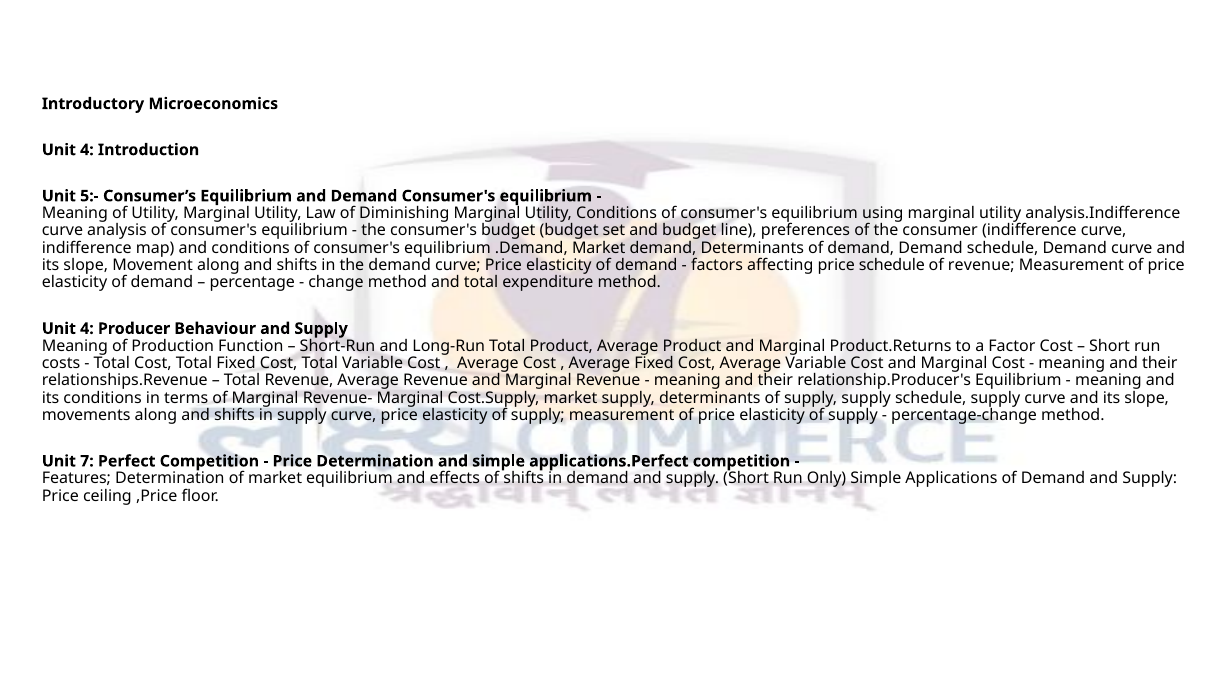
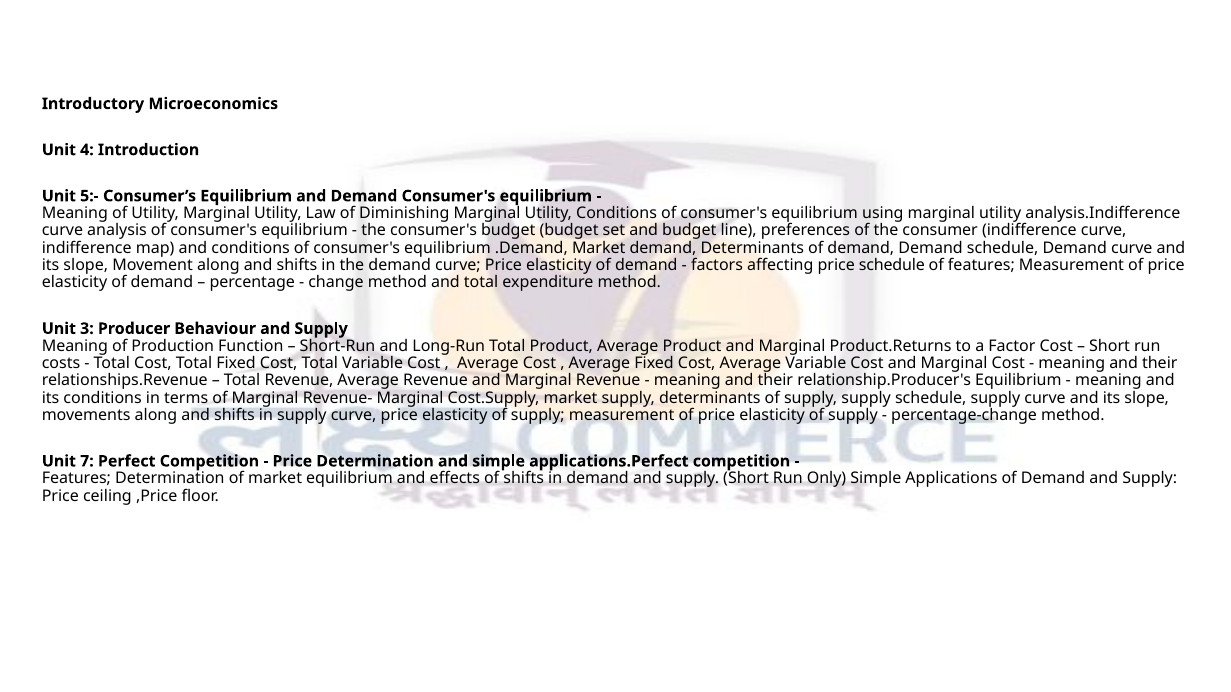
of revenue: revenue -> features
4 at (87, 329): 4 -> 3
